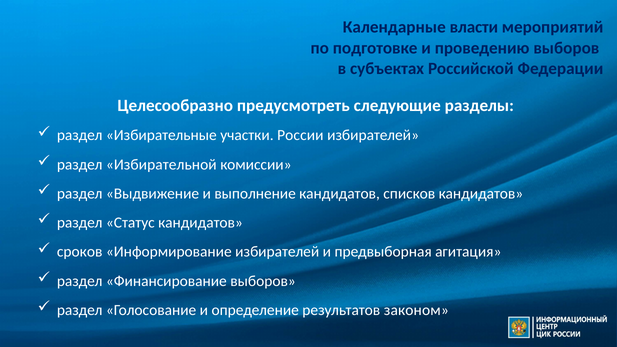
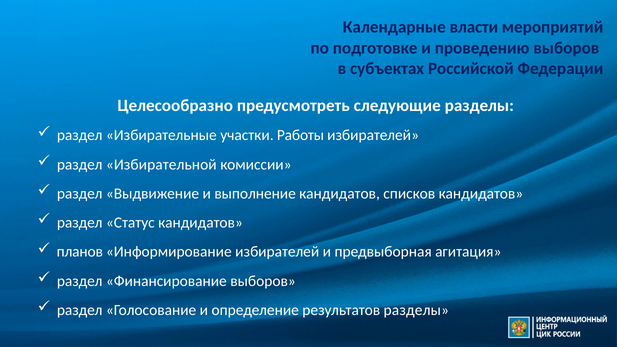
России: России -> Работы
сроков: сроков -> планов
результатов законом: законом -> разделы
